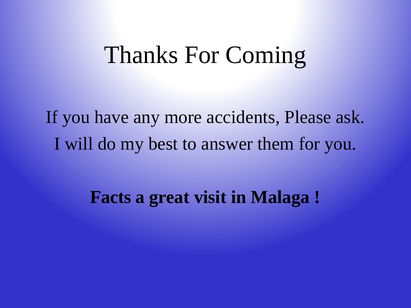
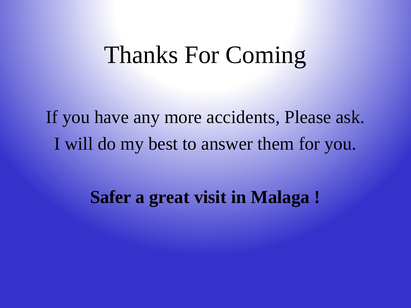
Facts: Facts -> Safer
